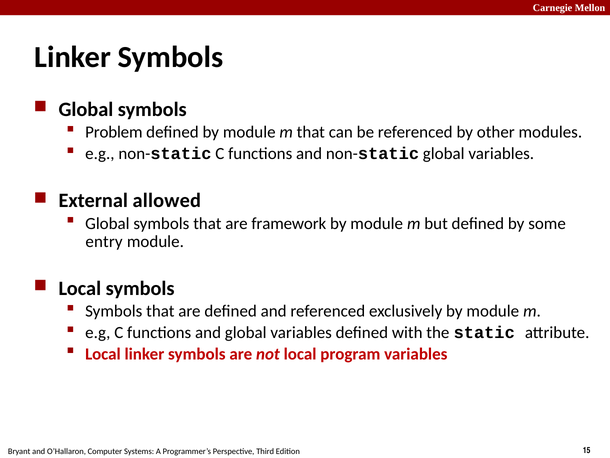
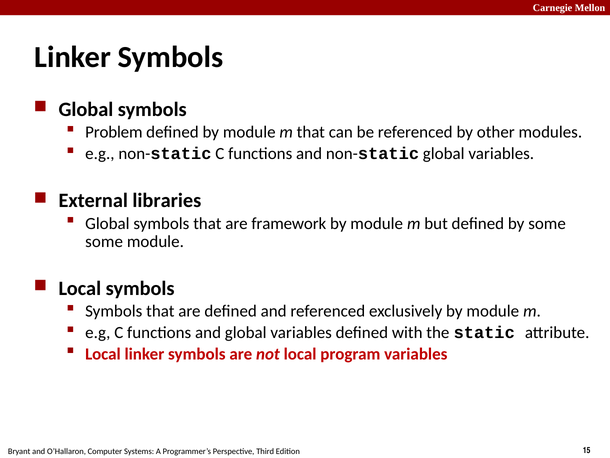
allowed: allowed -> libraries
entry at (104, 241): entry -> some
